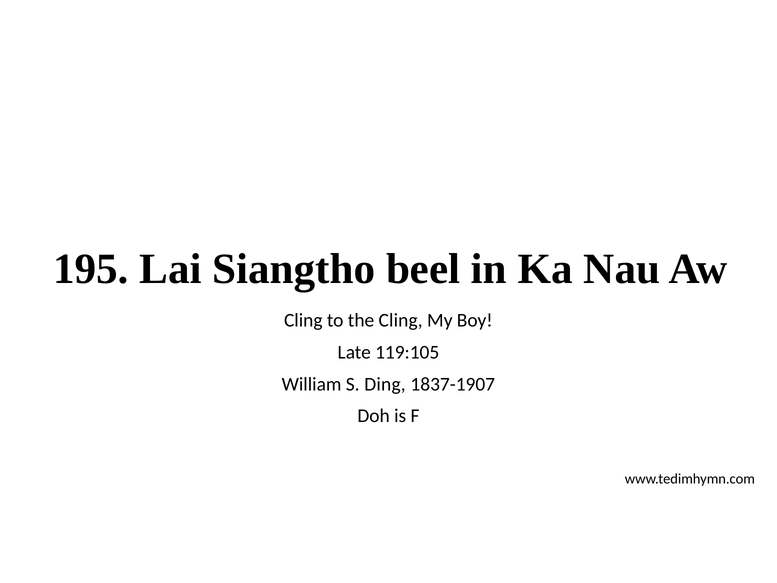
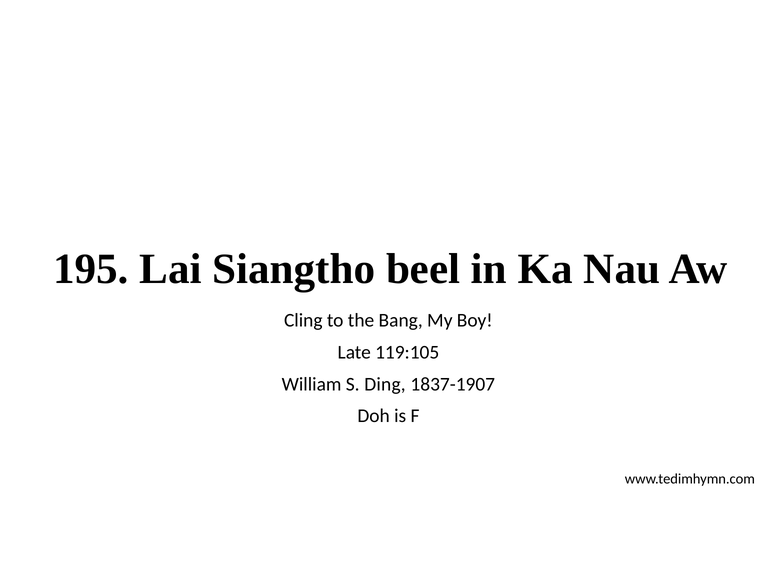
the Cling: Cling -> Bang
